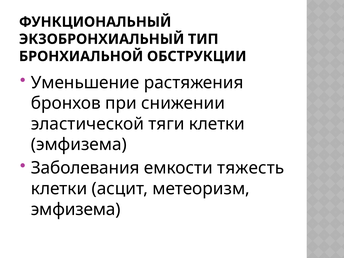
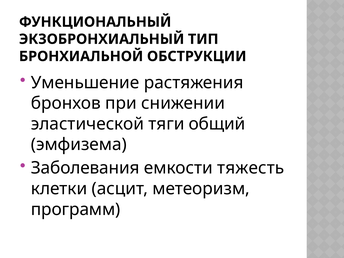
тяги клетки: клетки -> общий
эмфизема at (76, 209): эмфизема -> программ
